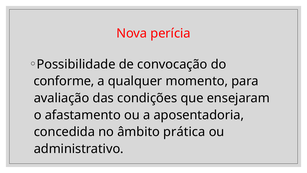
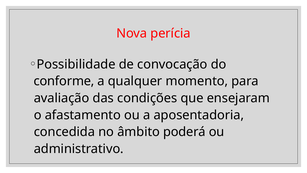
prática: prática -> poderá
